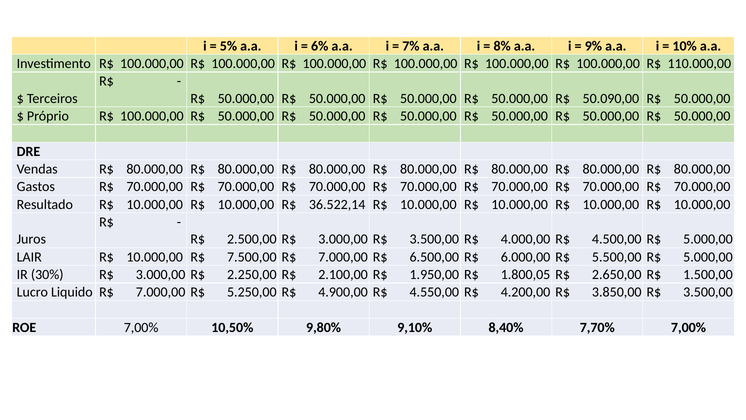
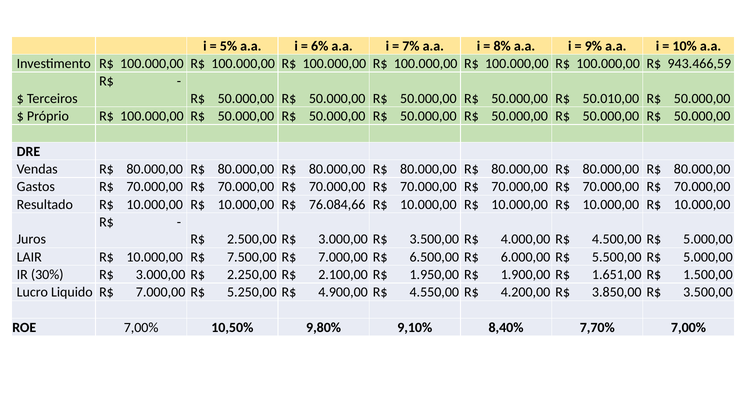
110.000,00: 110.000,00 -> 943.466,59
50.090,00: 50.090,00 -> 50.010,00
36.522,14: 36.522,14 -> 76.084,66
1.800,05: 1.800,05 -> 1.900,00
2.650,00: 2.650,00 -> 1.651,00
